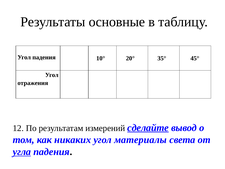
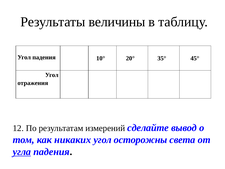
основные: основные -> величины
сделайте underline: present -> none
материалы: материалы -> осторожны
